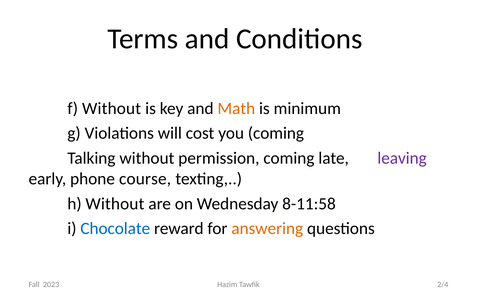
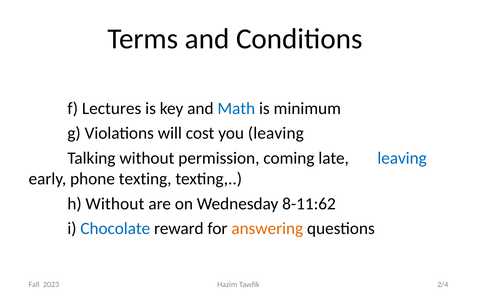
f Without: Without -> Lectures
Math colour: orange -> blue
you coming: coming -> leaving
leaving at (402, 158) colour: purple -> blue
phone course: course -> texting
8-11:58: 8-11:58 -> 8-11:62
